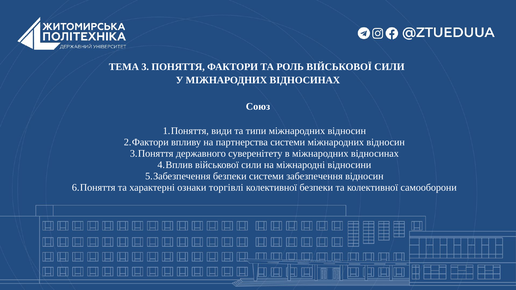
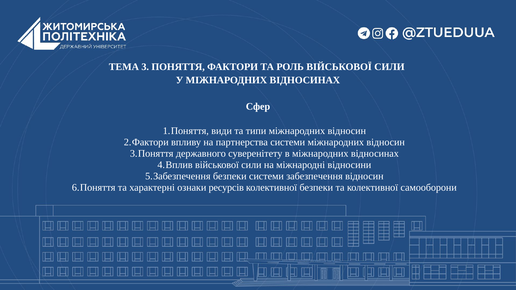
Союз: Союз -> Сфер
торгівлі: торгівлі -> ресурсів
